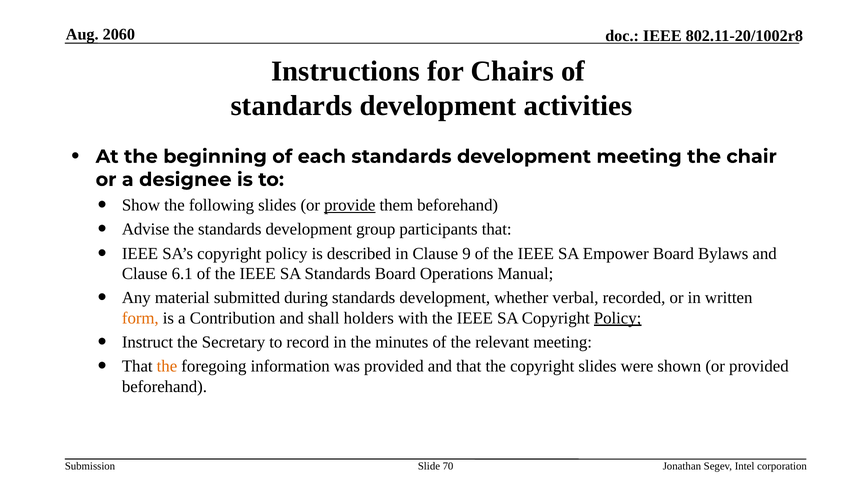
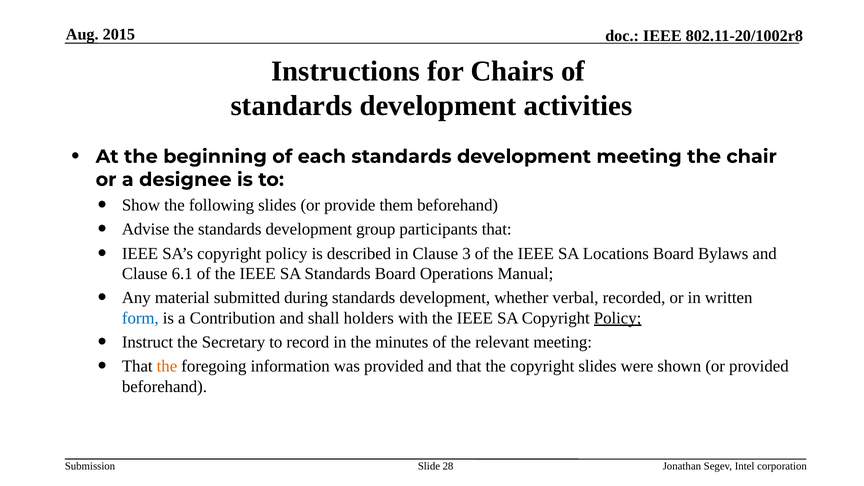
2060: 2060 -> 2015
provide underline: present -> none
9: 9 -> 3
Empower: Empower -> Locations
form colour: orange -> blue
70: 70 -> 28
